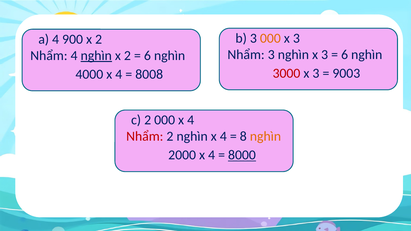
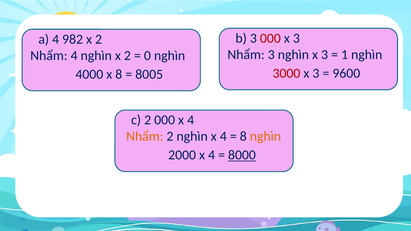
000 at (270, 38) colour: orange -> red
900: 900 -> 982
6 at (345, 55): 6 -> 1
nghìn at (96, 56) underline: present -> none
6 at (147, 56): 6 -> 0
9003: 9003 -> 9600
4000 x 4: 4 -> 8
8008: 8008 -> 8005
Nhẩm at (145, 137) colour: red -> orange
